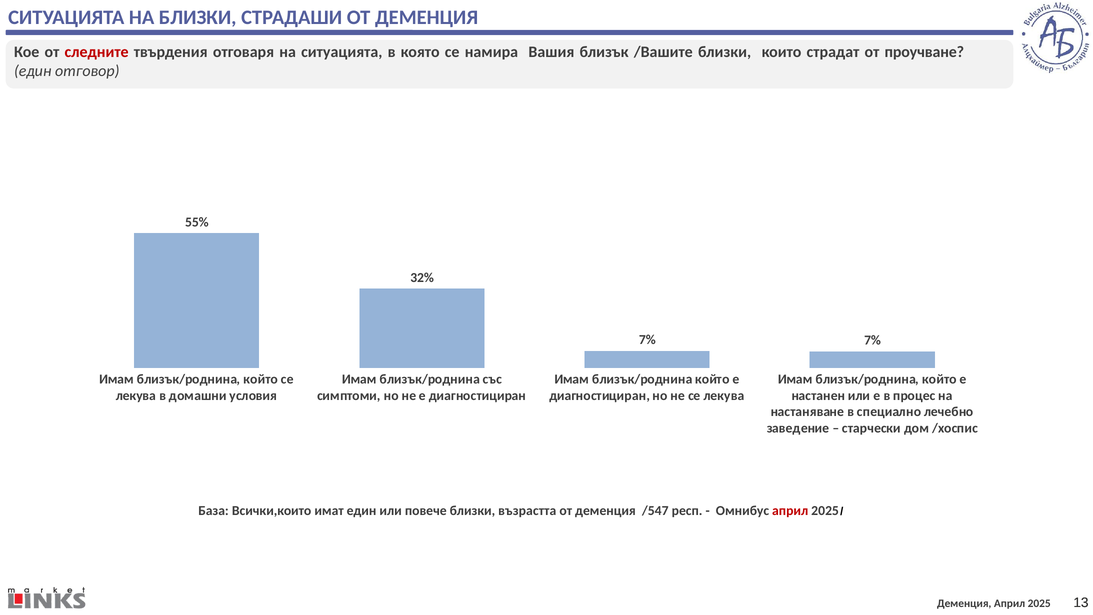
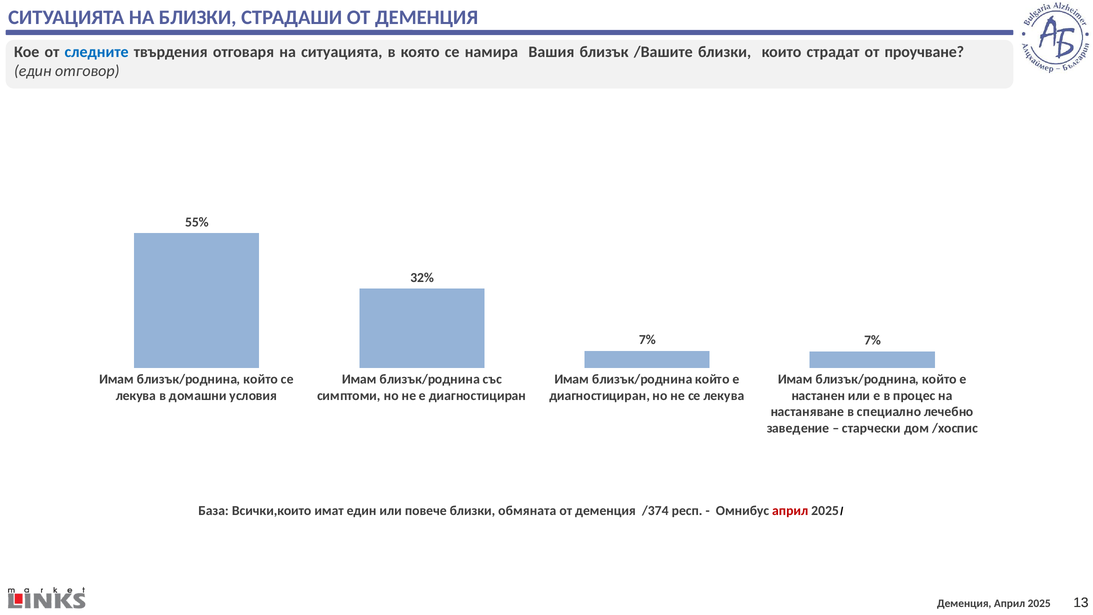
следните colour: red -> blue
възрастта: възрастта -> обмяната
/547: /547 -> /374
